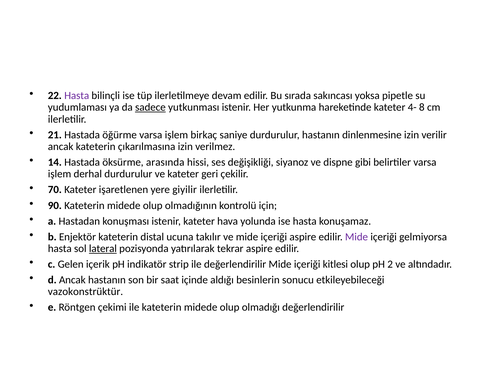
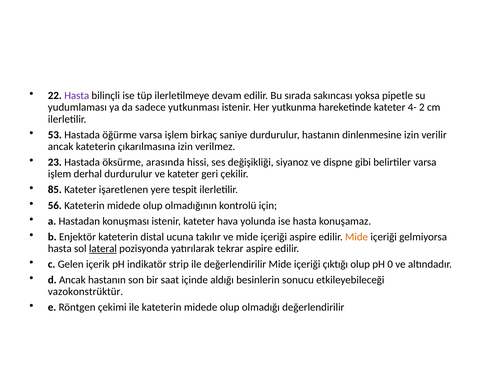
sadece underline: present -> none
8: 8 -> 2
21: 21 -> 53
14: 14 -> 23
70: 70 -> 85
giyilir: giyilir -> tespit
90: 90 -> 56
Mide at (357, 237) colour: purple -> orange
kitlesi: kitlesi -> çıktığı
2: 2 -> 0
